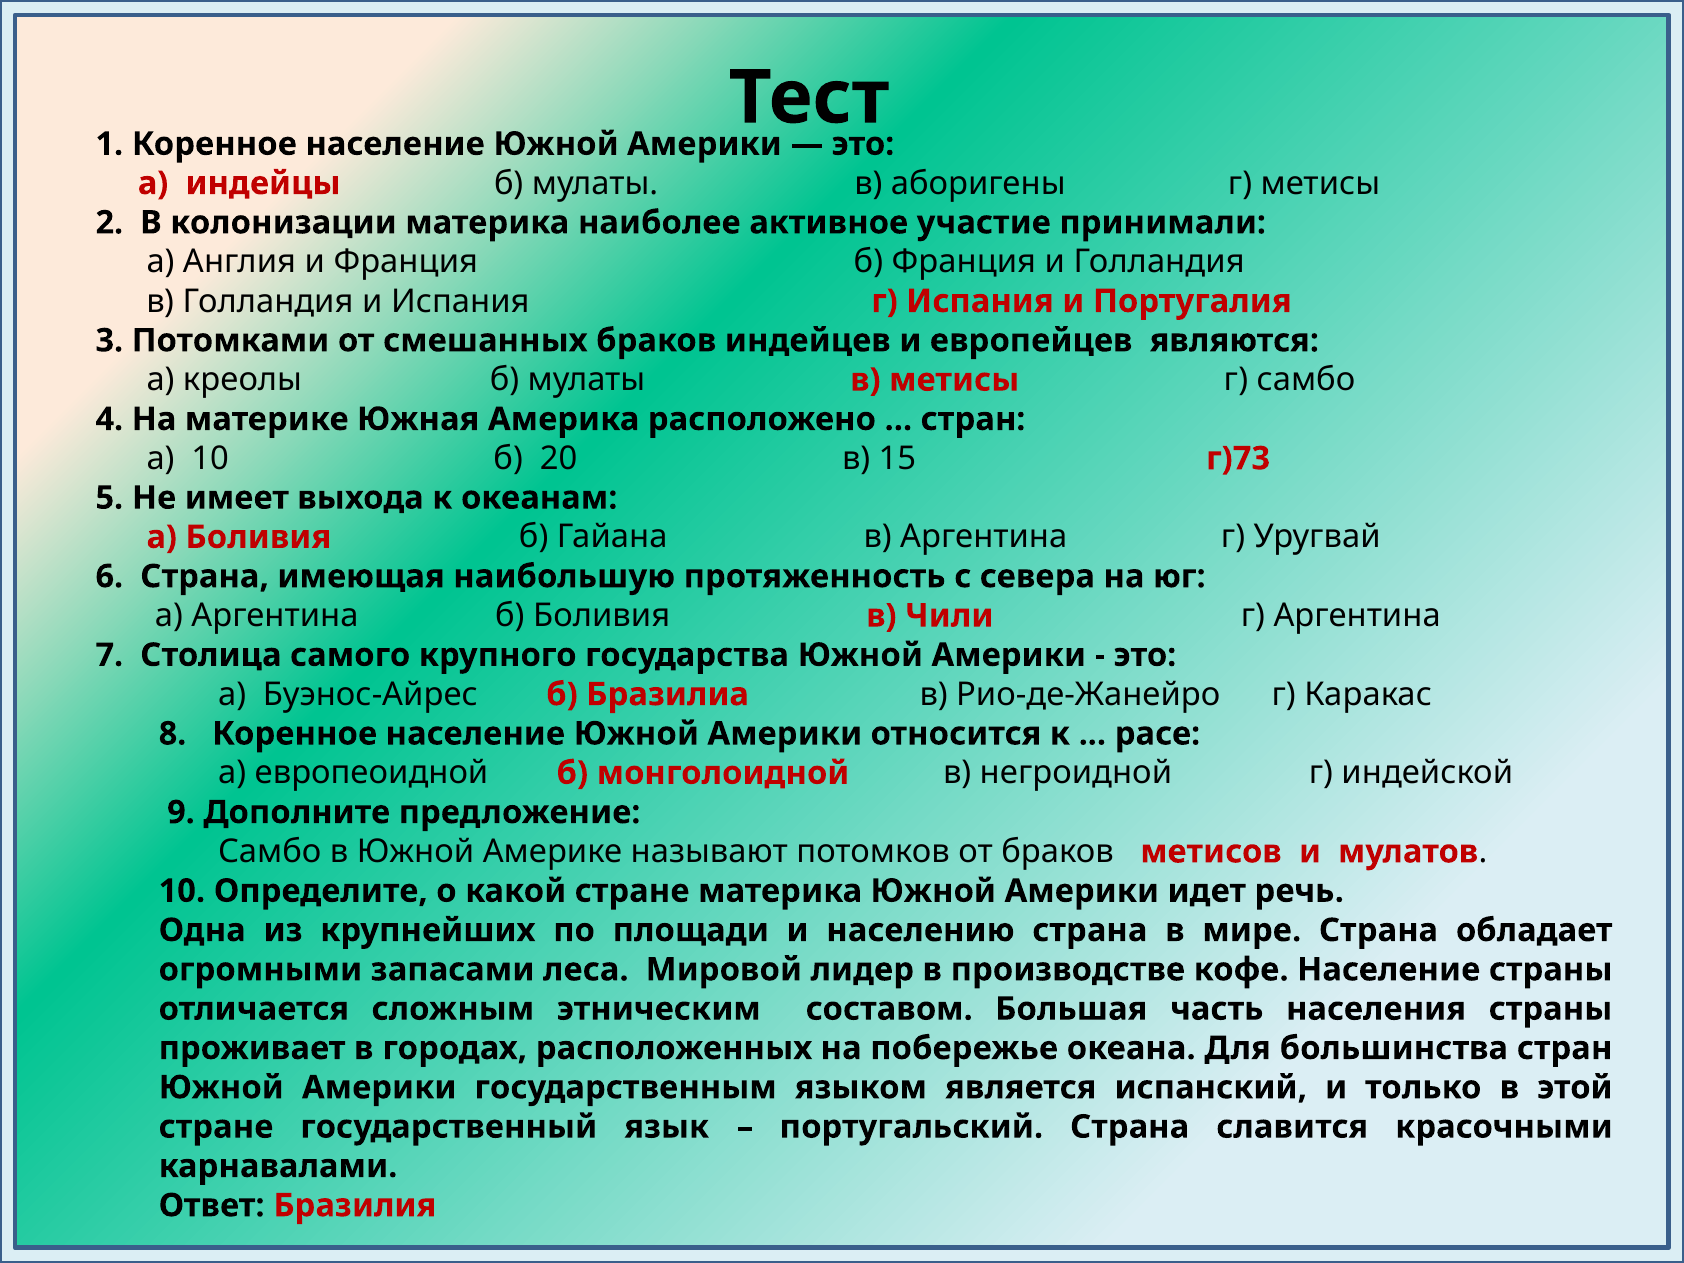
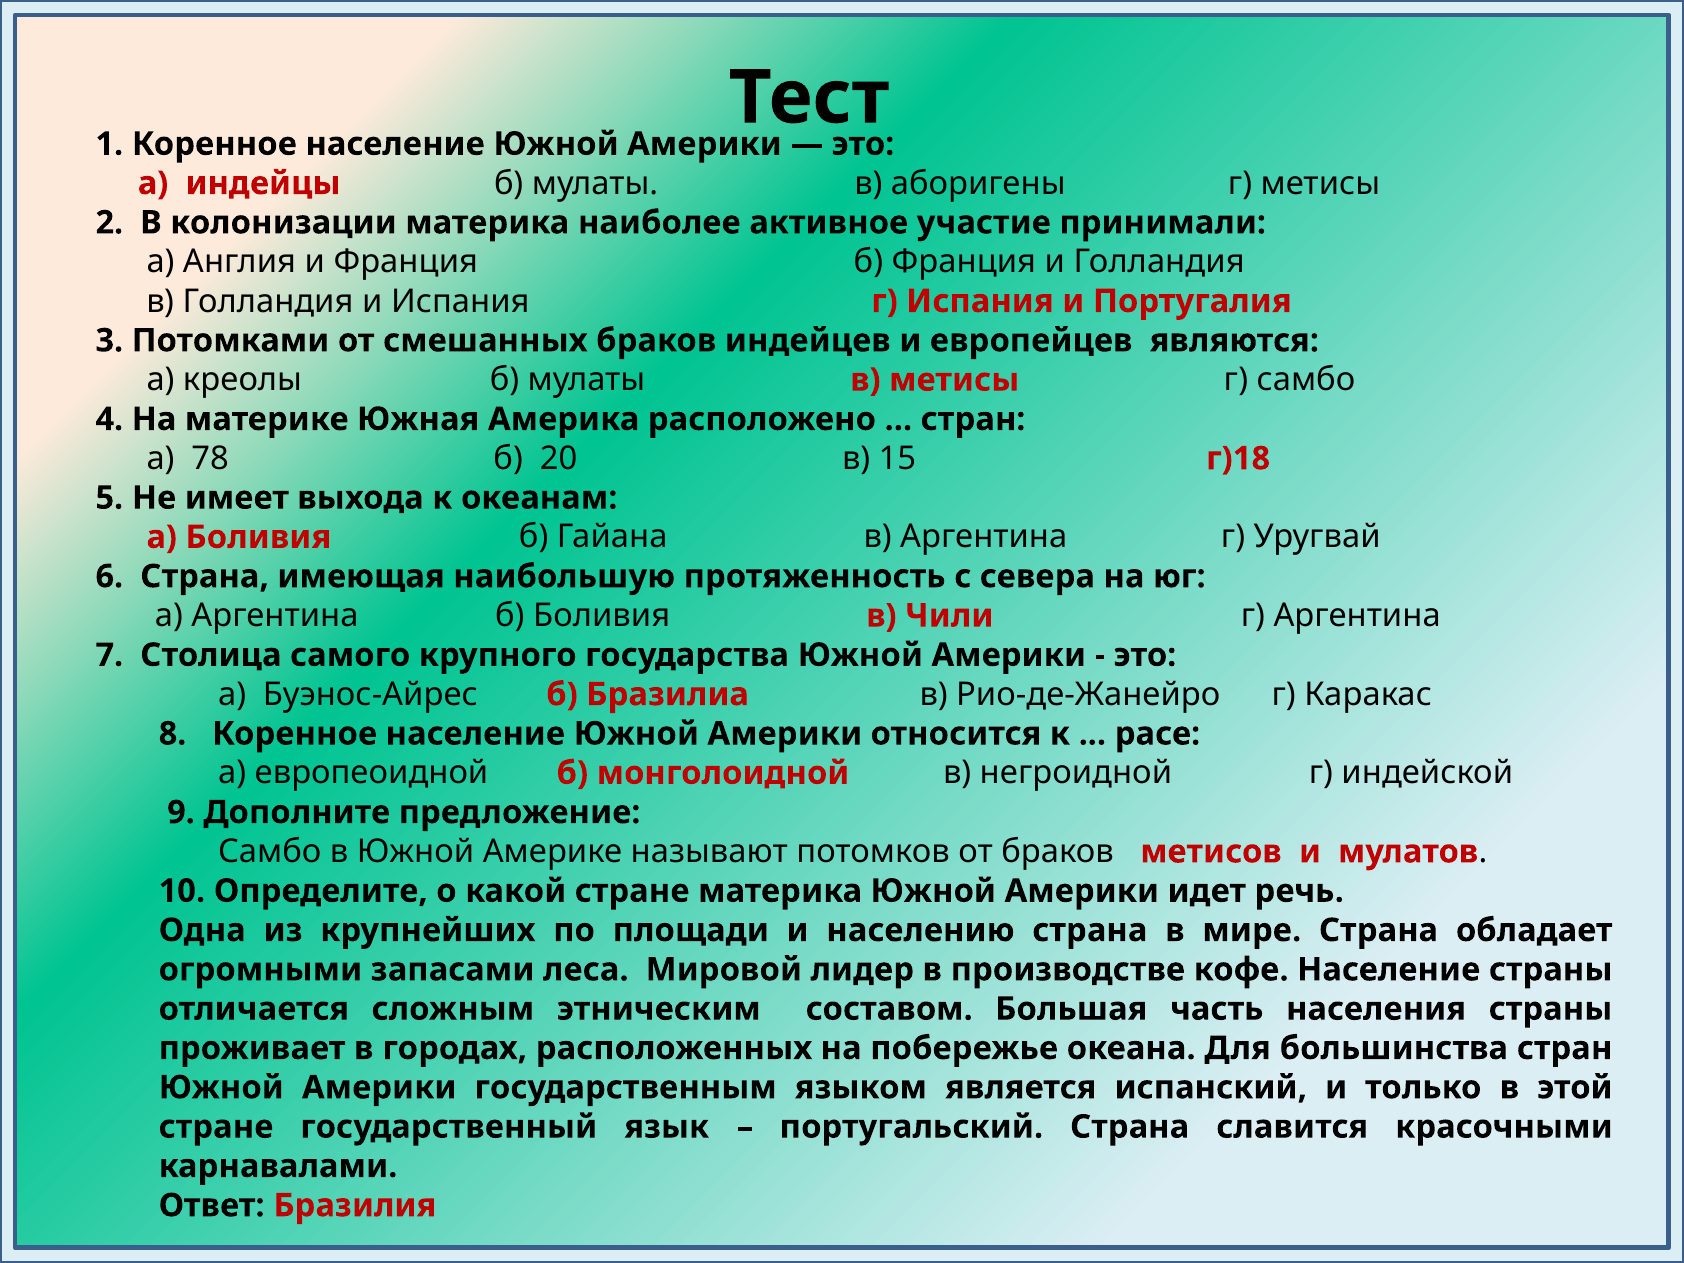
а 10: 10 -> 78
г)73: г)73 -> г)18
